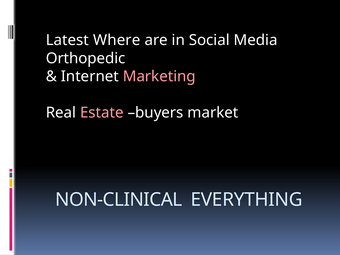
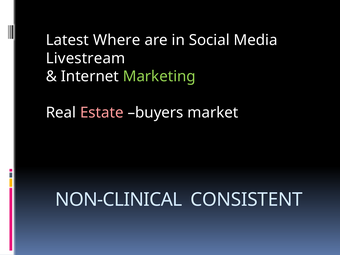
Orthopedic: Orthopedic -> Livestream
Marketing colour: pink -> light green
EVERYTHING: EVERYTHING -> CONSISTENT
